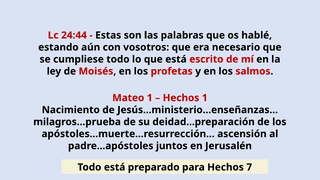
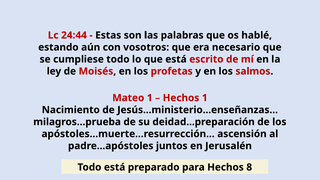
7: 7 -> 8
